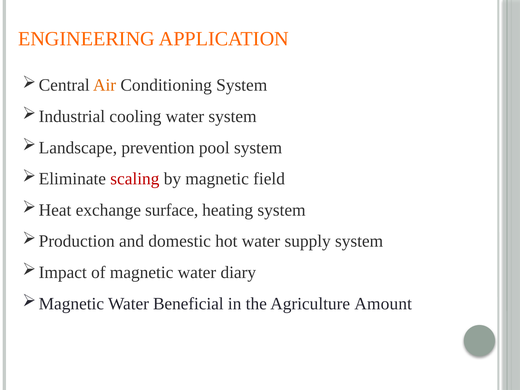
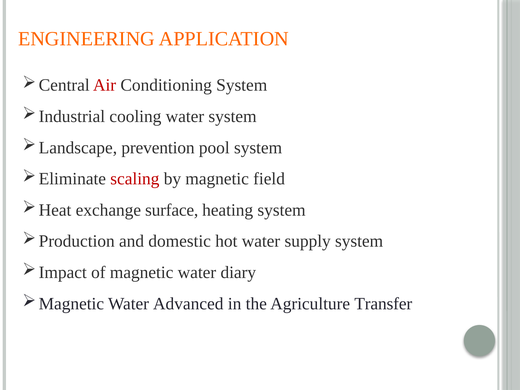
Air colour: orange -> red
Beneficial: Beneficial -> Advanced
Amount: Amount -> Transfer
